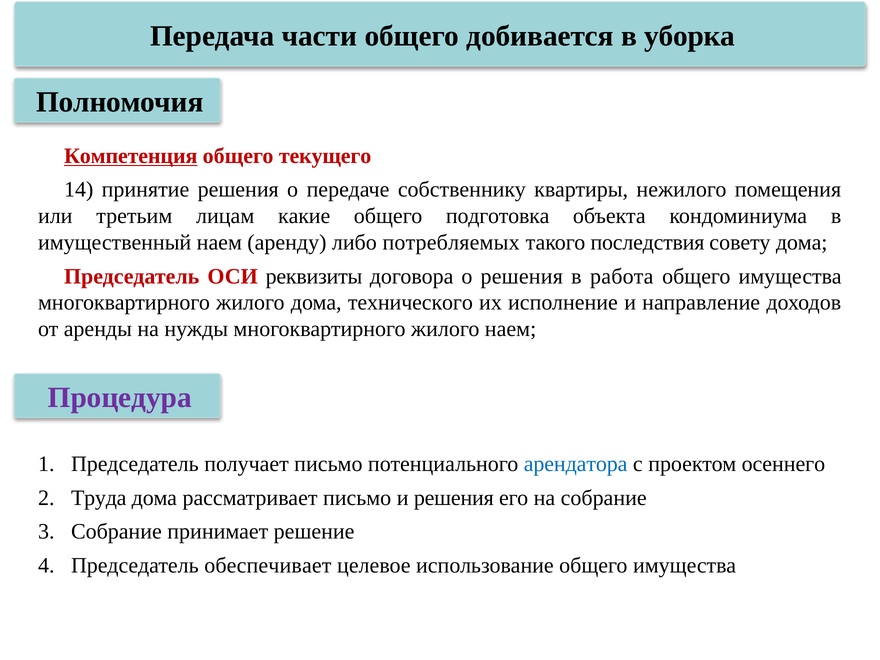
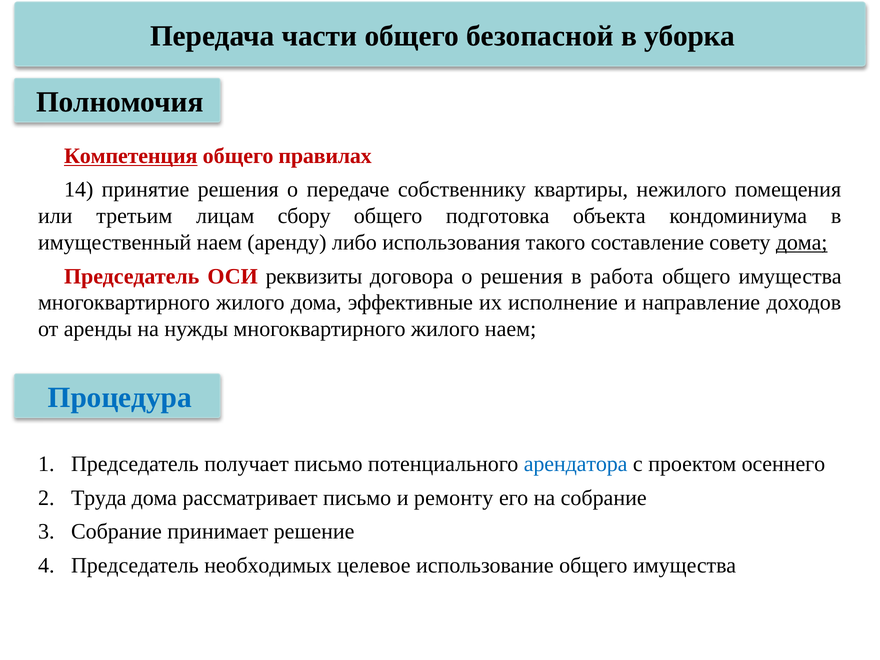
добивается: добивается -> безопасной
текущего: текущего -> правилах
какие: какие -> сбору
потребляемых: потребляемых -> использования
последствия: последствия -> составление
дома at (802, 243) underline: none -> present
технического: технического -> эффективные
Процедура colour: purple -> blue
и решения: решения -> ремонту
обеспечивает: обеспечивает -> необходимых
